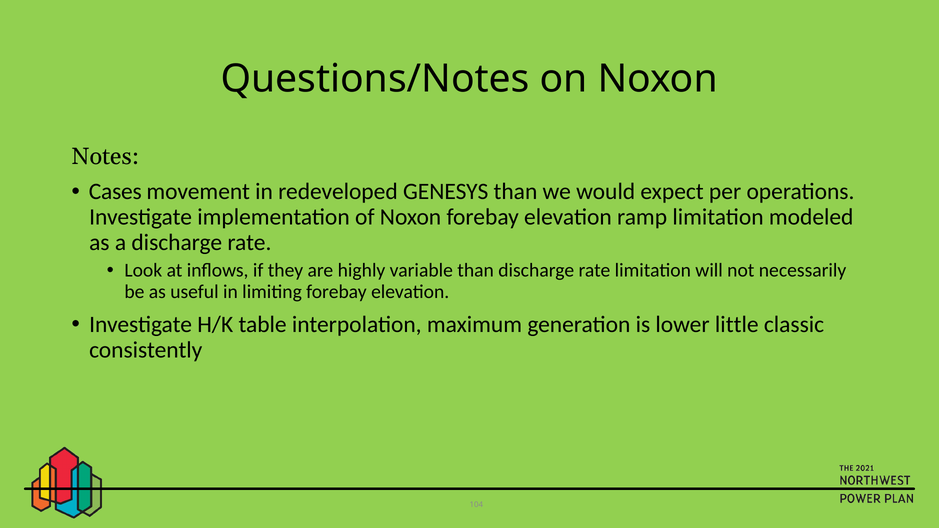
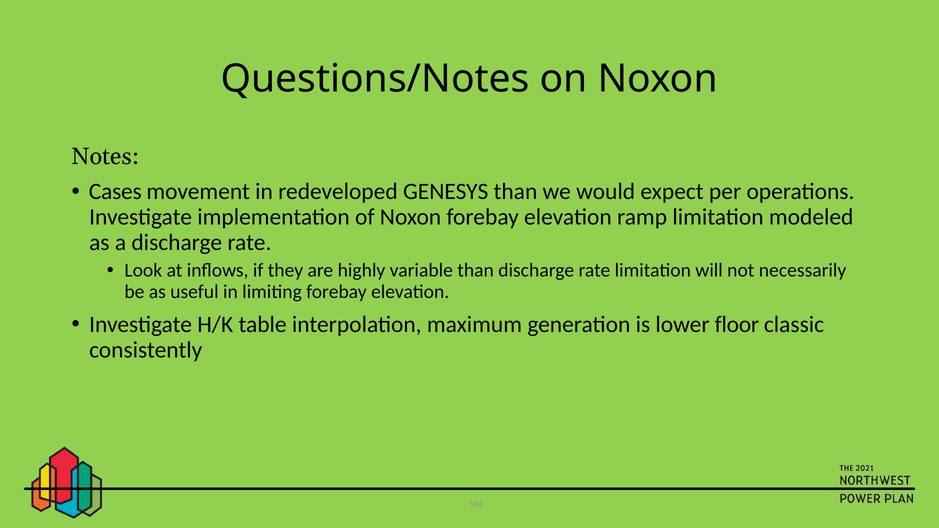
little: little -> floor
